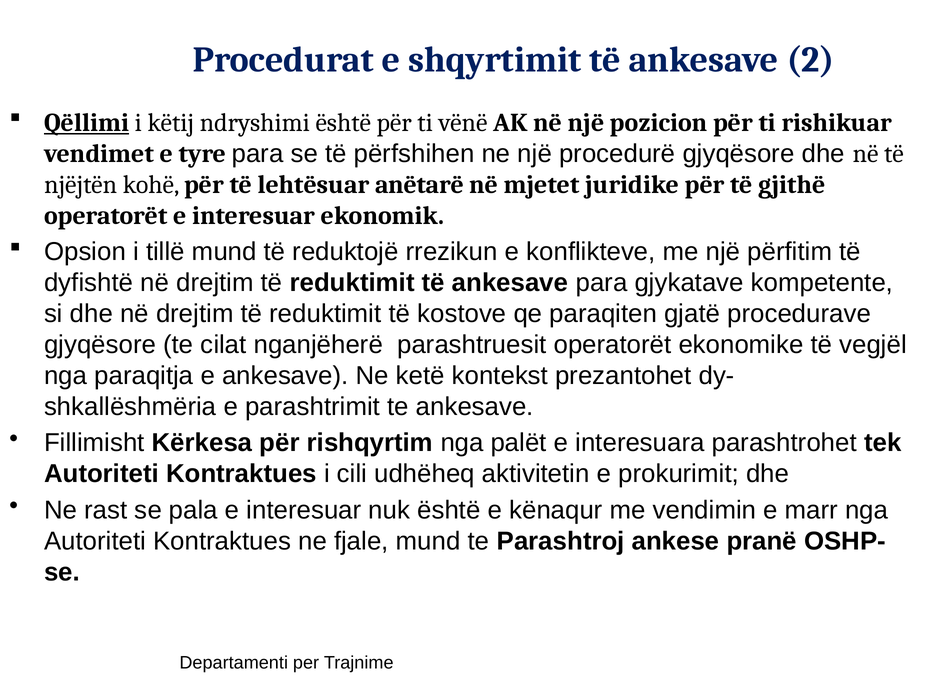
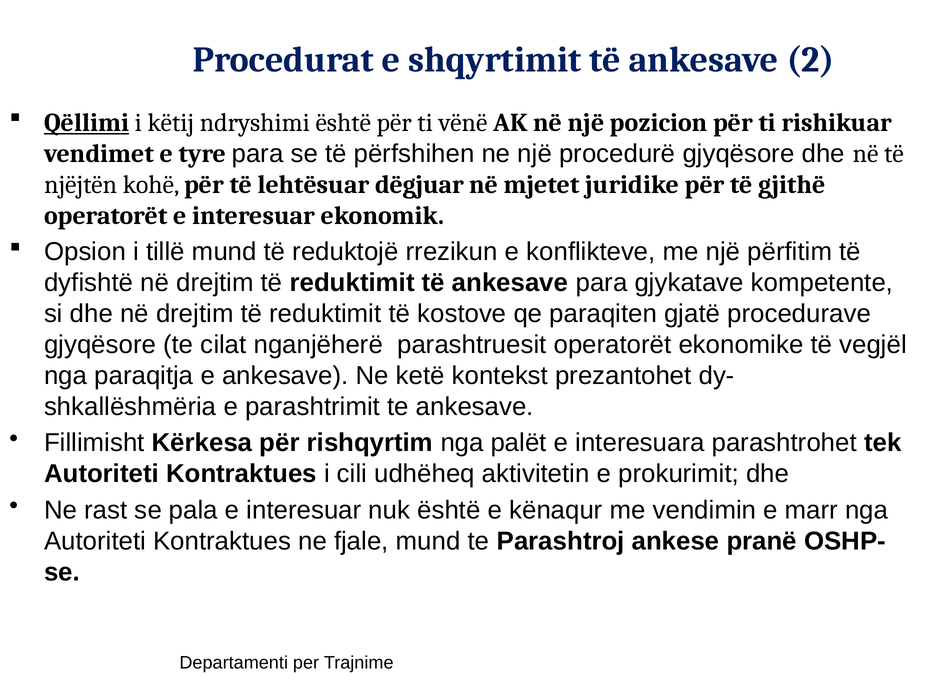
anëtarë: anëtarë -> dëgjuar
